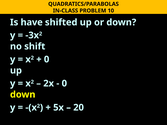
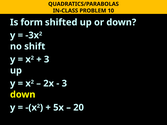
have: have -> form
0 at (47, 59): 0 -> 3
0 at (64, 84): 0 -> 3
